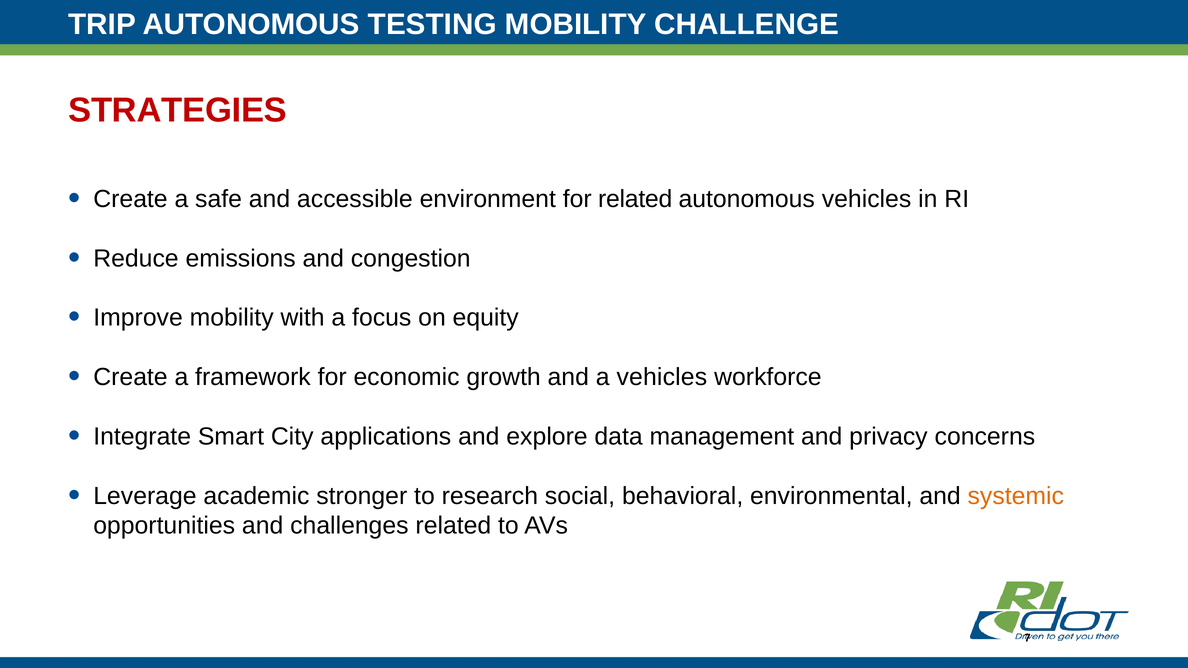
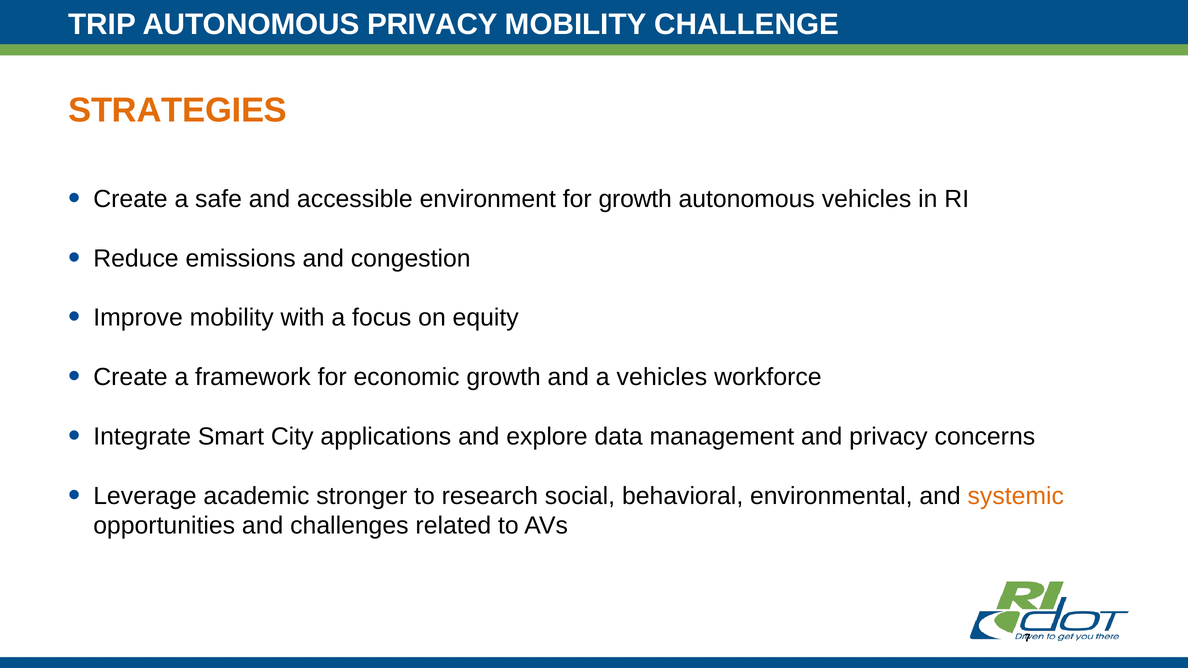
AUTONOMOUS TESTING: TESTING -> PRIVACY
STRATEGIES colour: red -> orange
for related: related -> growth
